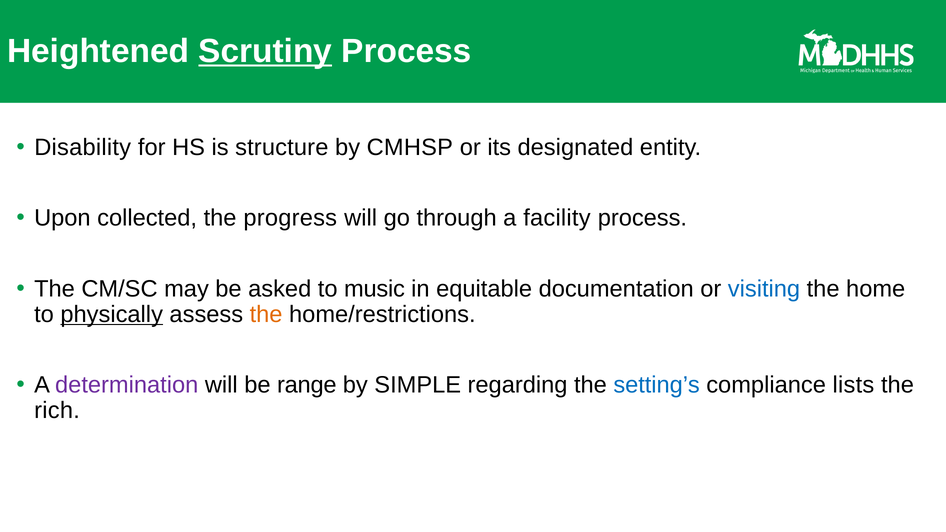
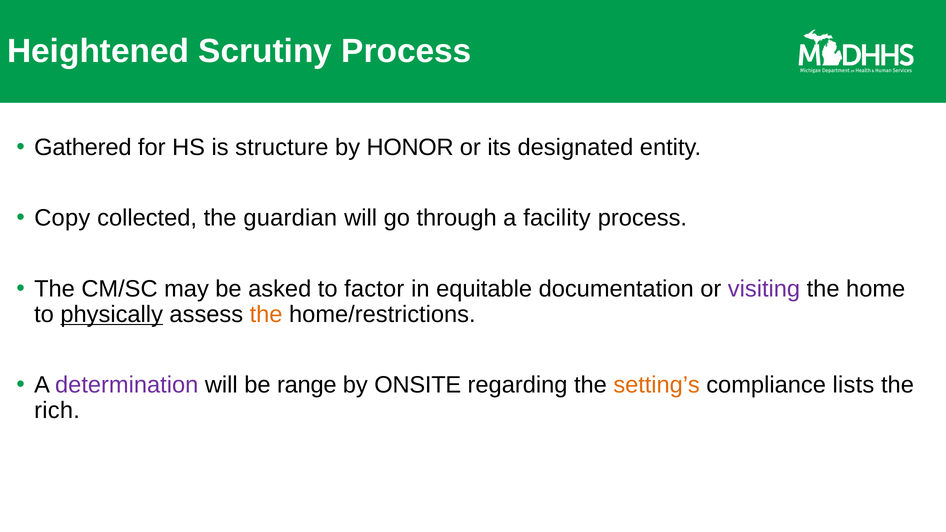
Scrutiny underline: present -> none
Disability: Disability -> Gathered
CMHSP: CMHSP -> HONOR
Upon: Upon -> Copy
progress: progress -> guardian
music: music -> factor
visiting colour: blue -> purple
SIMPLE: SIMPLE -> ONSITE
setting’s colour: blue -> orange
